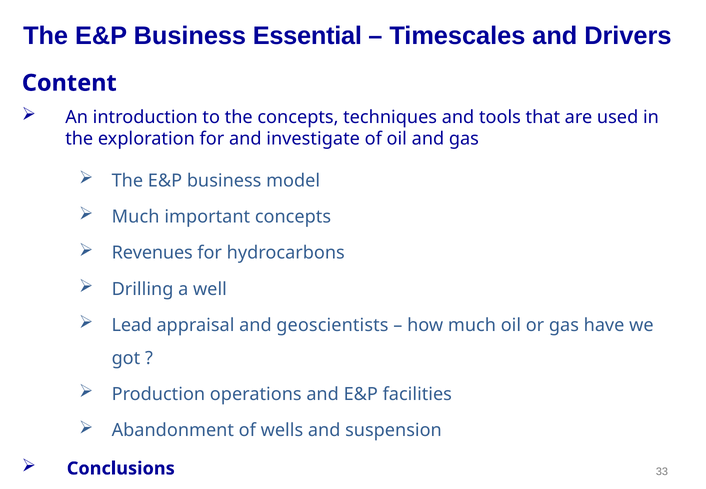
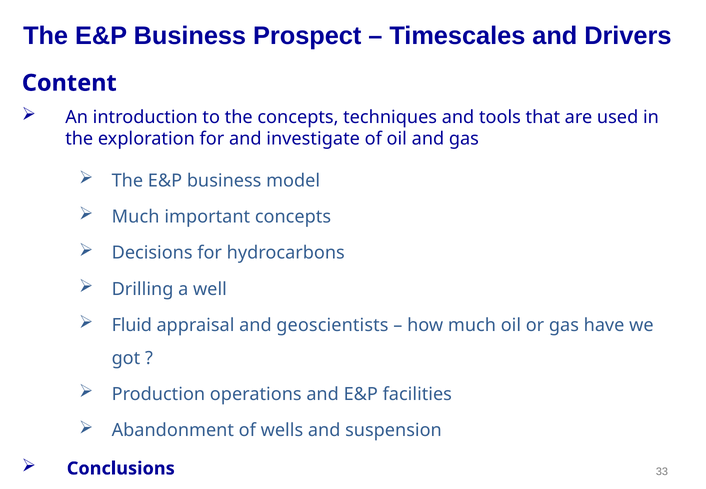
Essential: Essential -> Prospect
Revenues: Revenues -> Decisions
Lead: Lead -> Fluid
